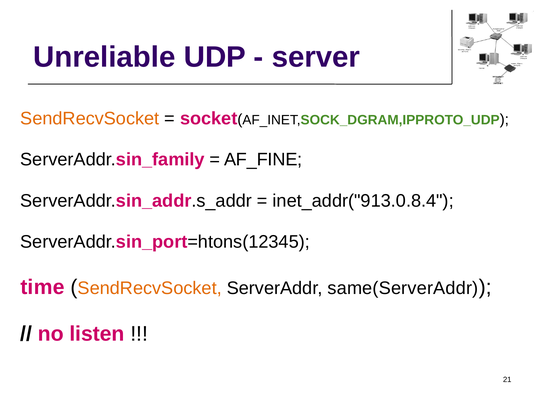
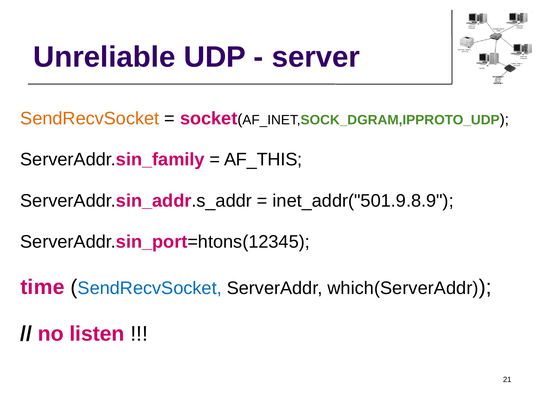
AF_FINE: AF_FINE -> AF_THIS
inet_addr("913.0.8.4: inet_addr("913.0.8.4 -> inet_addr("501.9.8.9
SendRecvSocket at (150, 288) colour: orange -> blue
same(ServerAddr: same(ServerAddr -> which(ServerAddr
